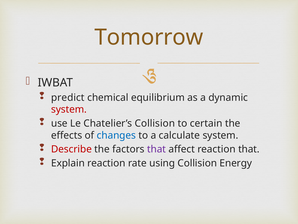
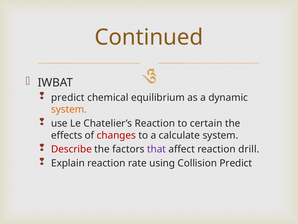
Tomorrow: Tomorrow -> Continued
system at (69, 109) colour: red -> orange
Chatelier’s Collision: Collision -> Reaction
changes colour: blue -> red
reaction that: that -> drill
Collision Energy: Energy -> Predict
